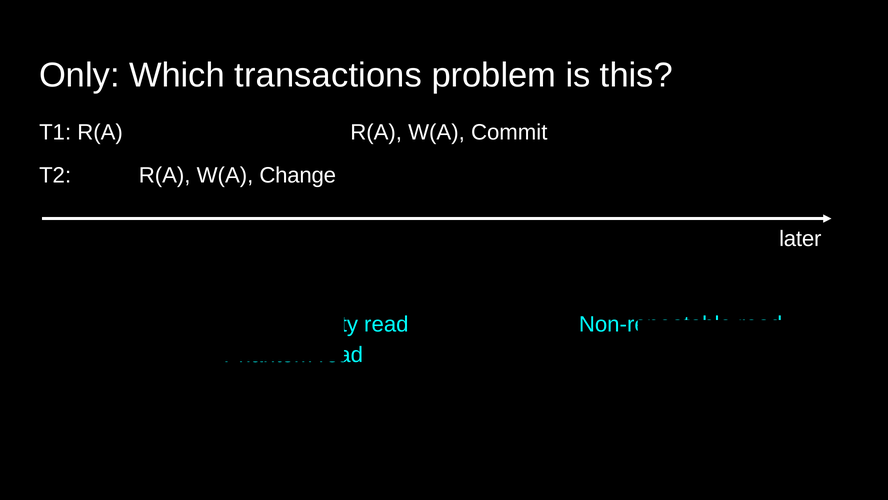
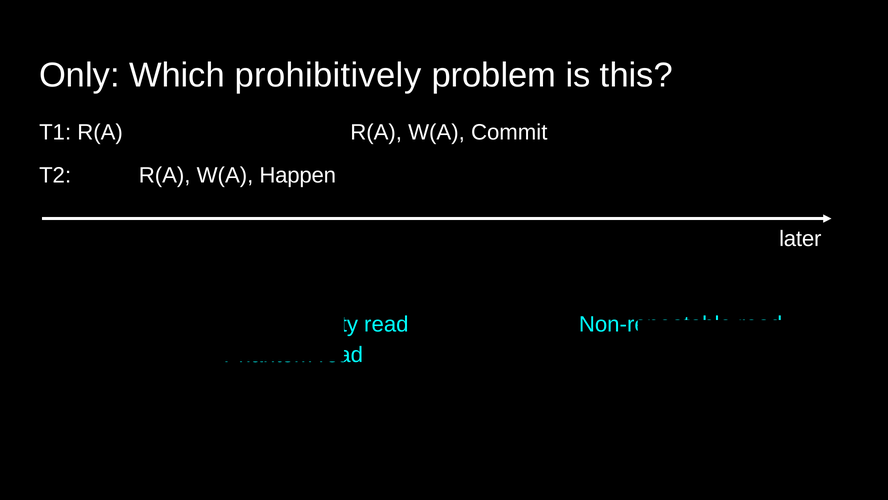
transactions: transactions -> prohibitively
Change: Change -> Happen
